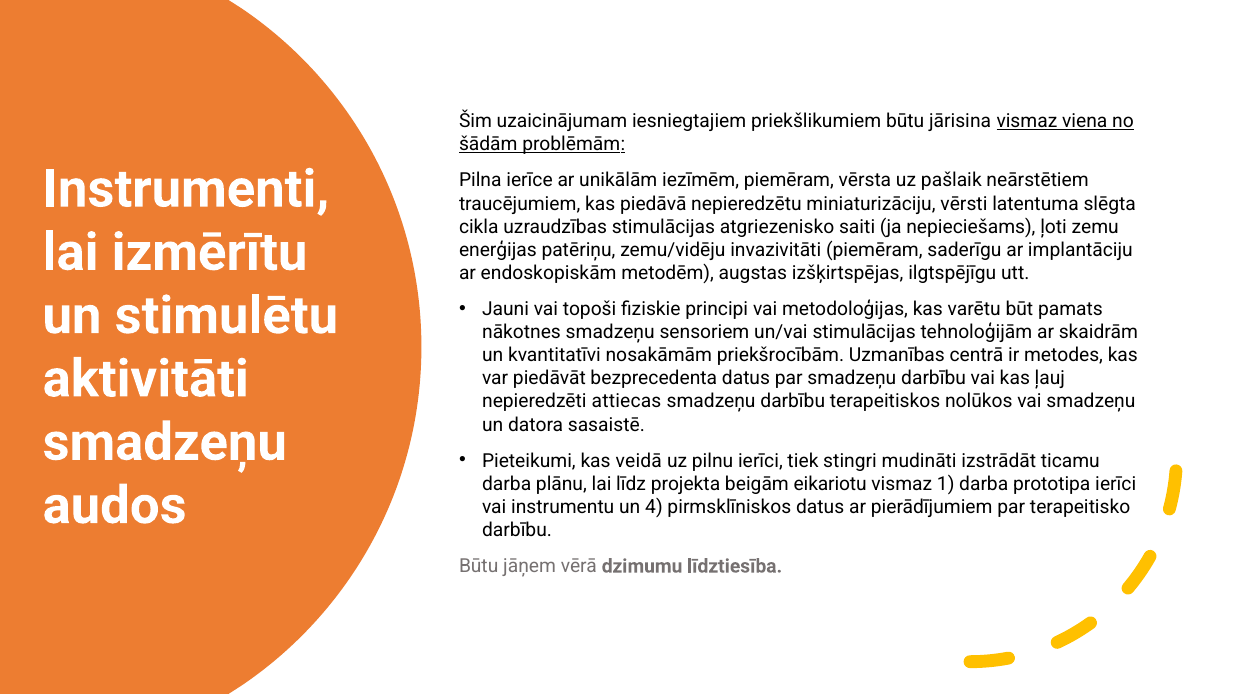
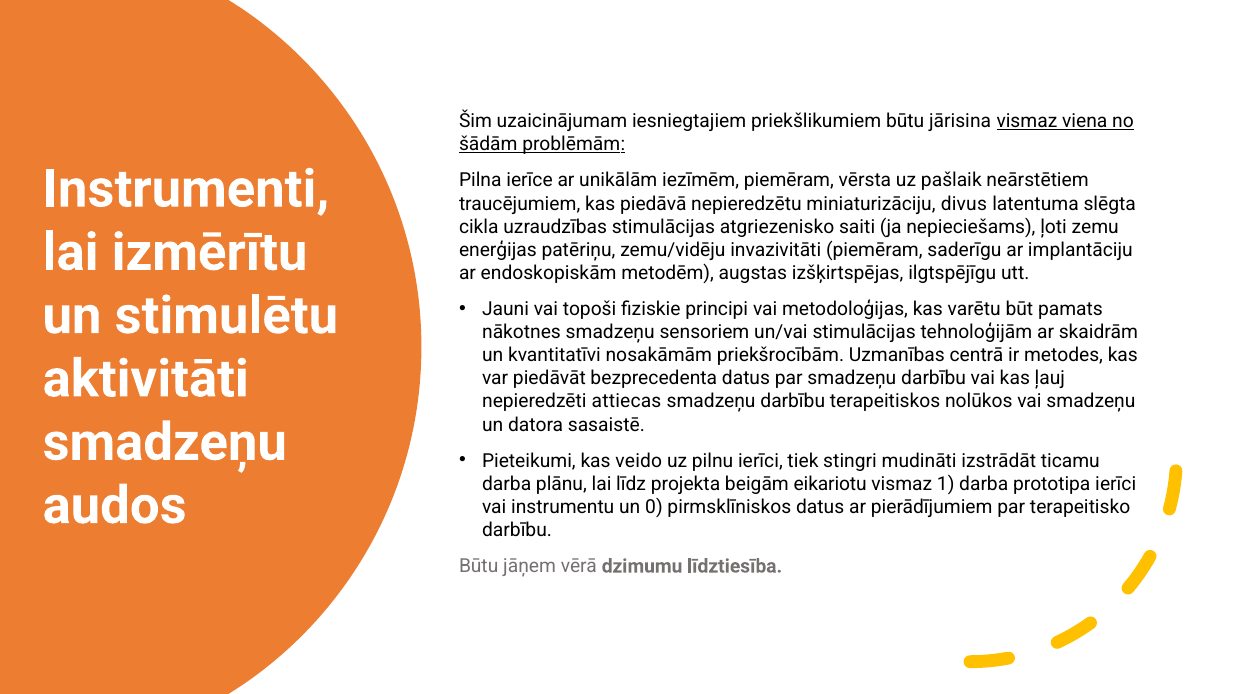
vērsti: vērsti -> divus
veidā: veidā -> veido
4: 4 -> 0
